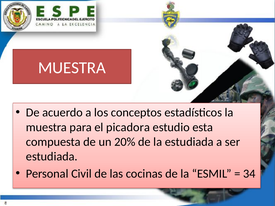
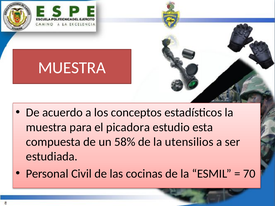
20%: 20% -> 58%
la estudiada: estudiada -> utensilios
34: 34 -> 70
